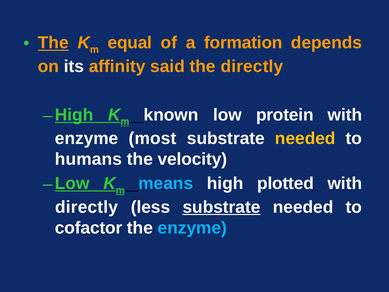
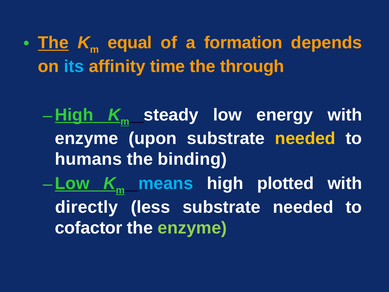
its colour: white -> light blue
said: said -> time
the directly: directly -> through
known: known -> steady
protein: protein -> energy
most: most -> upon
velocity: velocity -> binding
substrate at (221, 207) underline: present -> none
enzyme at (192, 228) colour: light blue -> light green
